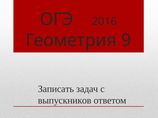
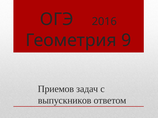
Записать: Записать -> Приемов
